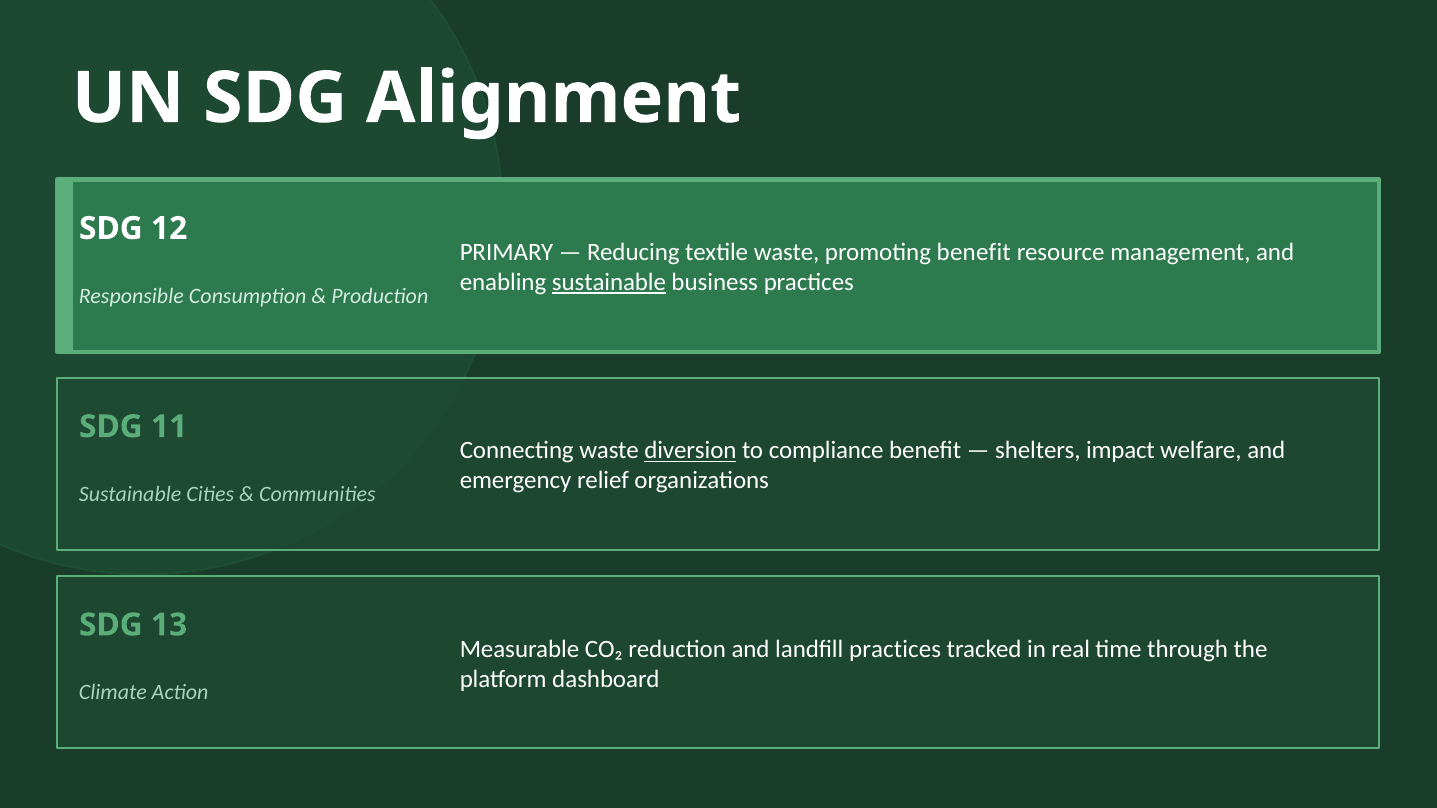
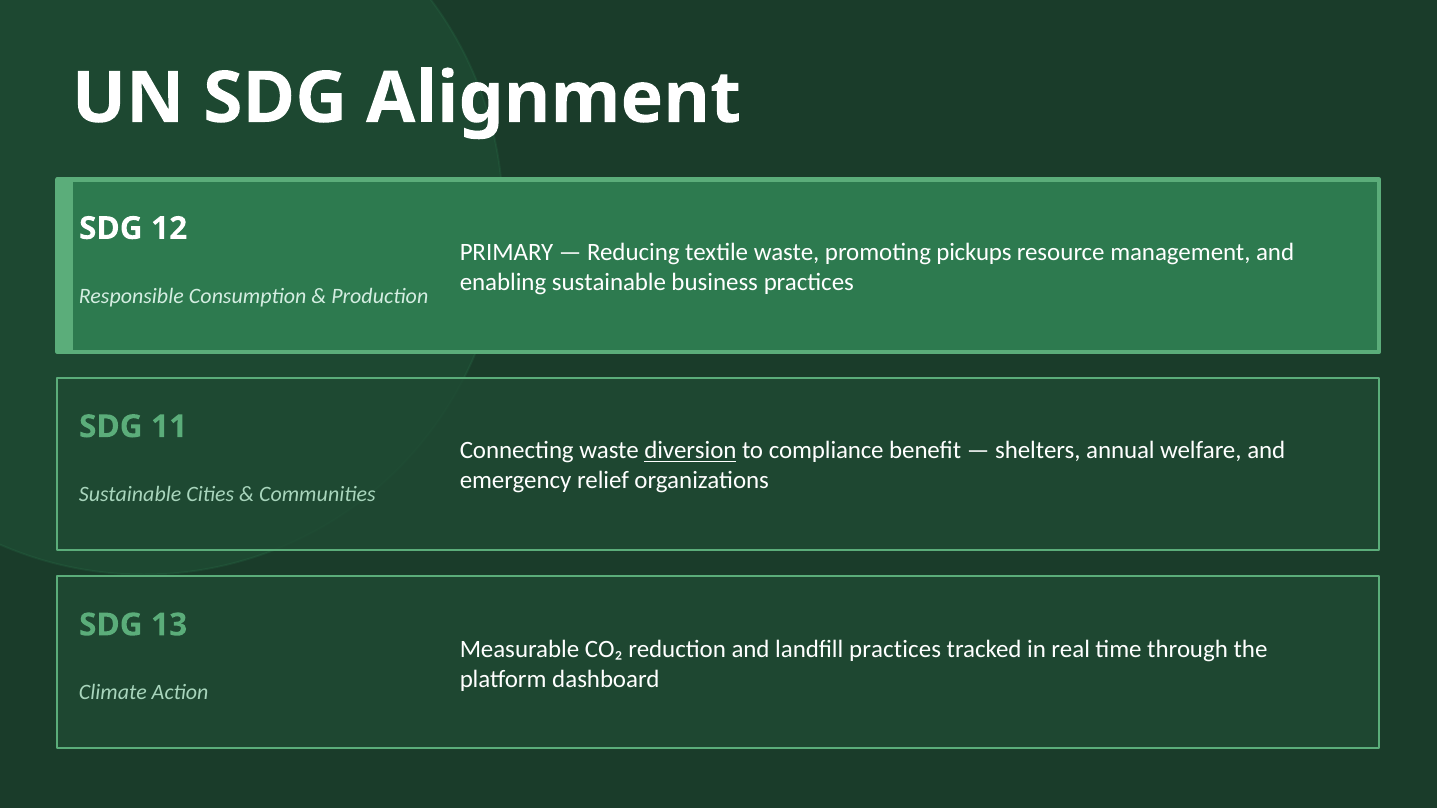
promoting benefit: benefit -> pickups
sustainable at (609, 283) underline: present -> none
impact: impact -> annual
